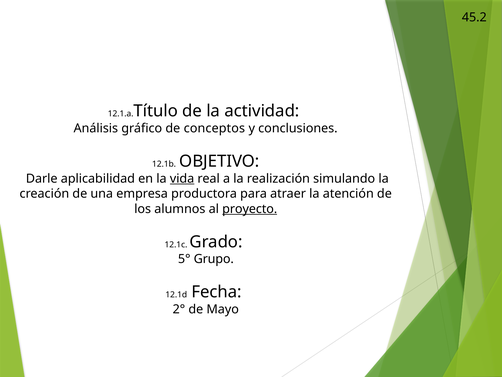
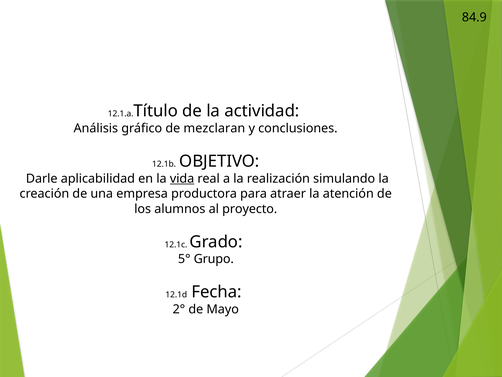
45.2: 45.2 -> 84.9
conceptos: conceptos -> mezclaran
proyecto underline: present -> none
